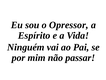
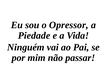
Espírito: Espírito -> Piedade
